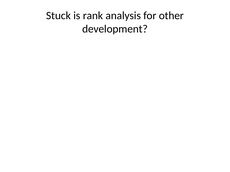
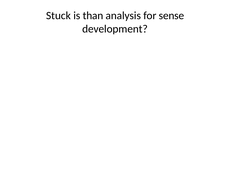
rank: rank -> than
other: other -> sense
